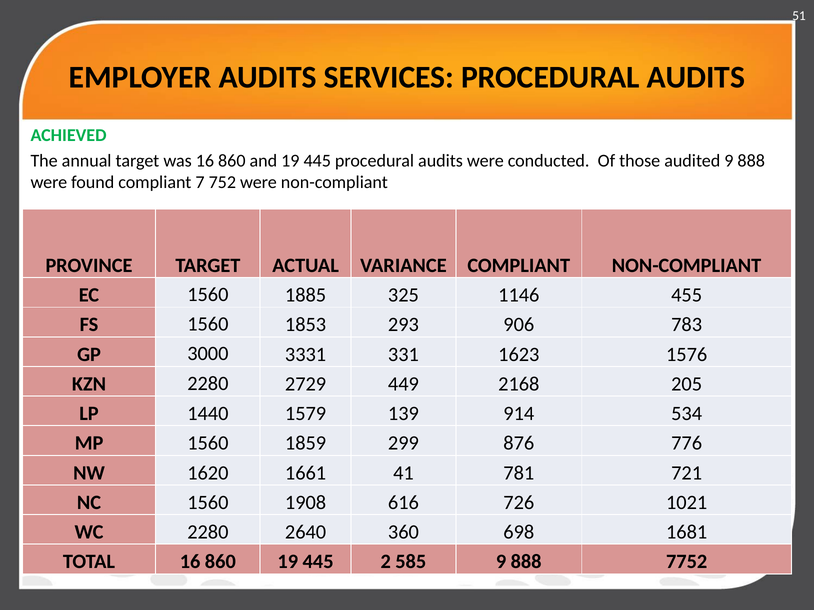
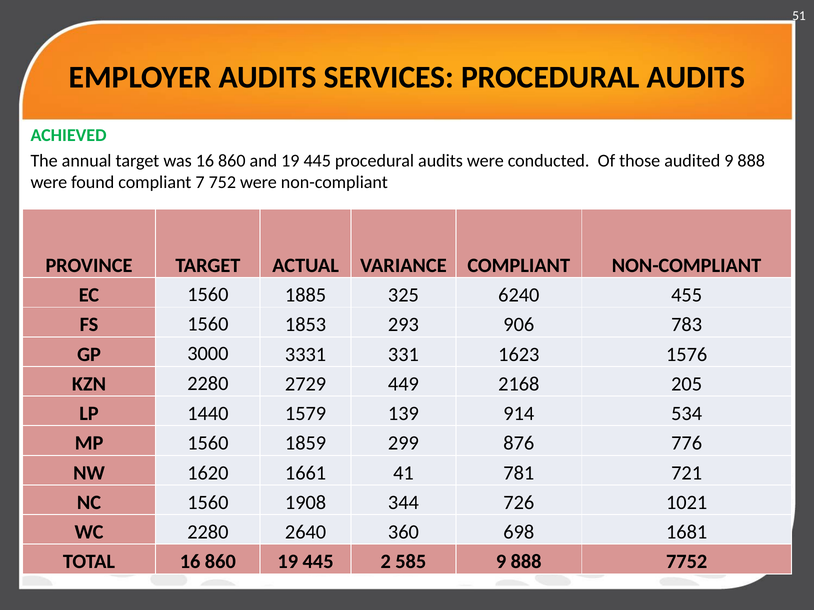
1146: 1146 -> 6240
616: 616 -> 344
